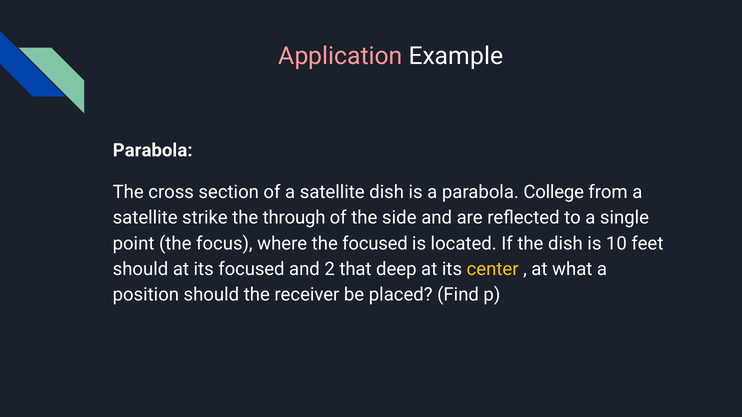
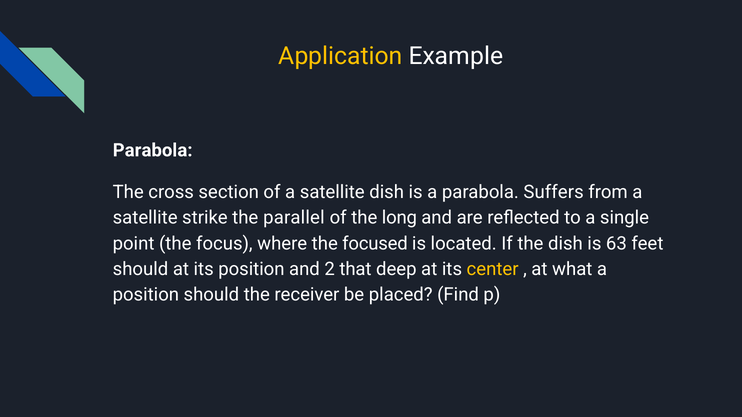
Application colour: pink -> yellow
College: College -> Suffers
through: through -> parallel
side: side -> long
10: 10 -> 63
its focused: focused -> position
